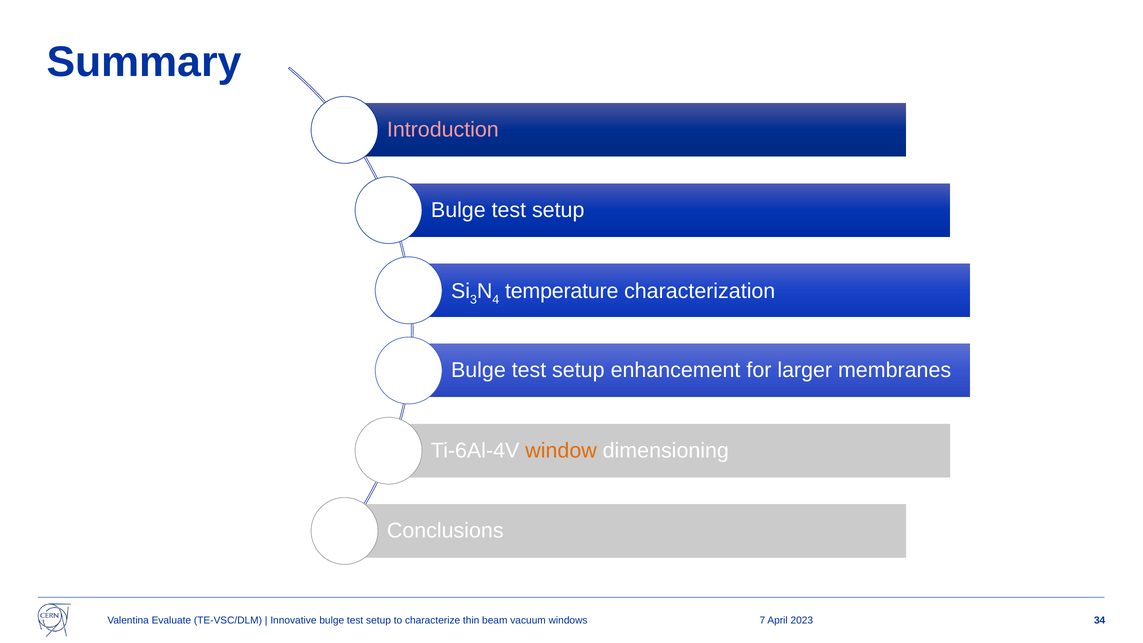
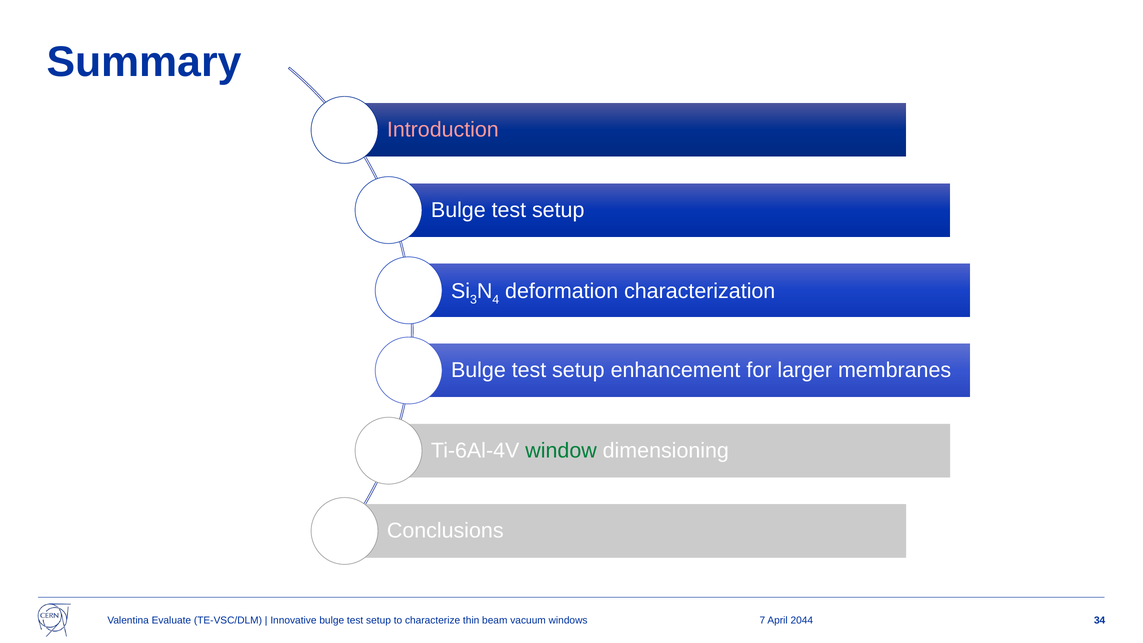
temperature: temperature -> deformation
window colour: orange -> green
2023: 2023 -> 2044
